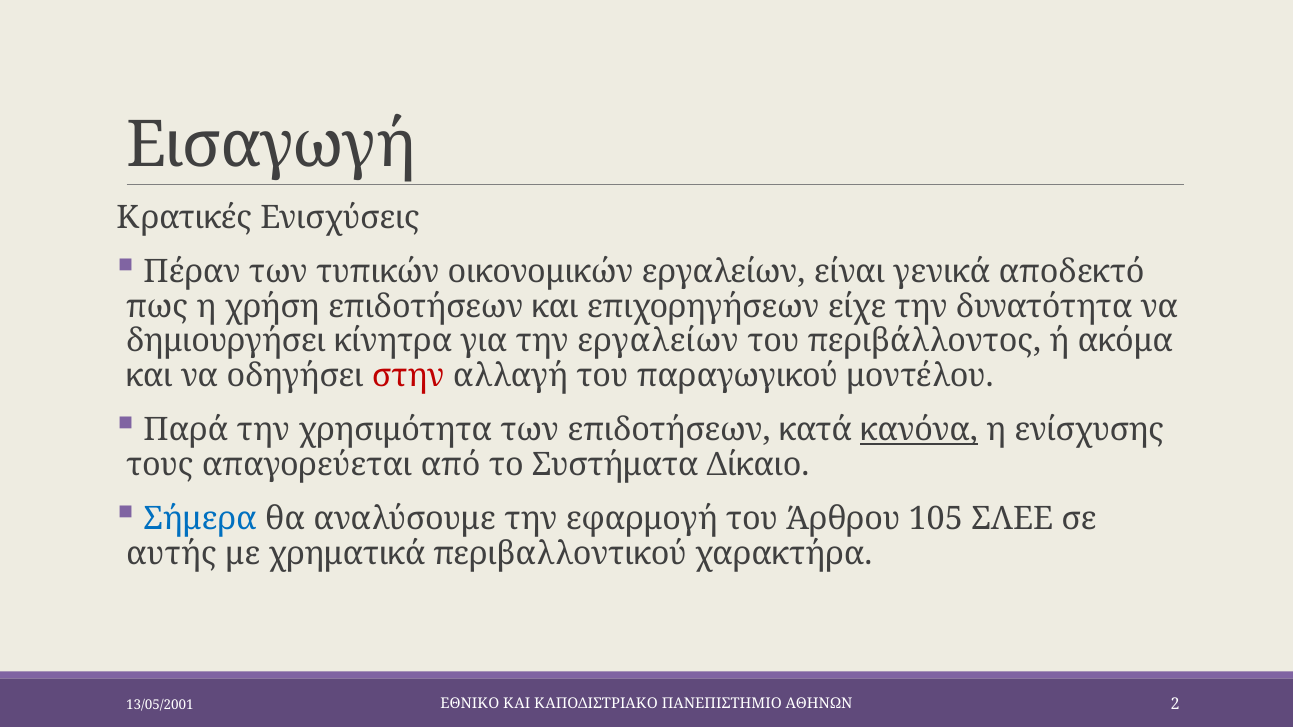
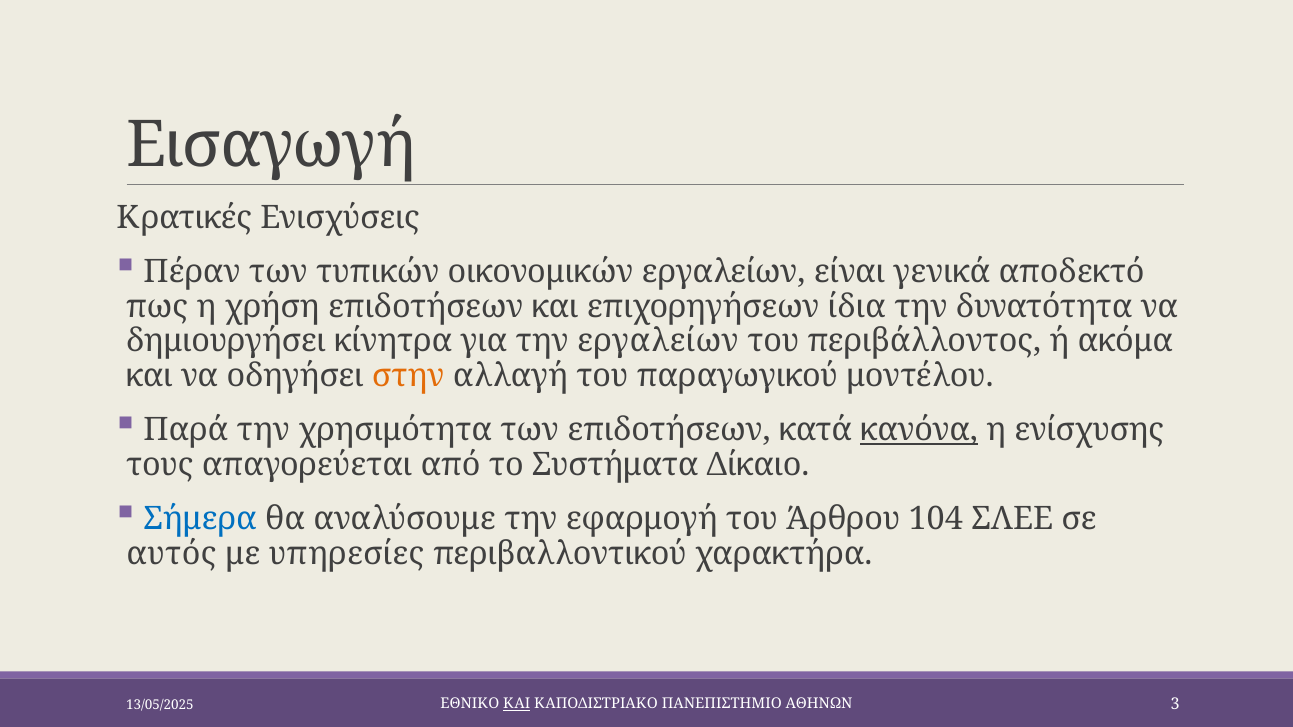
είχε: είχε -> ίδια
στην colour: red -> orange
105: 105 -> 104
αυτής: αυτής -> αυτός
χρηματικά: χρηματικά -> υπηρεσίες
ΚΑΙ at (517, 704) underline: none -> present
2: 2 -> 3
13/05/2001: 13/05/2001 -> 13/05/2025
